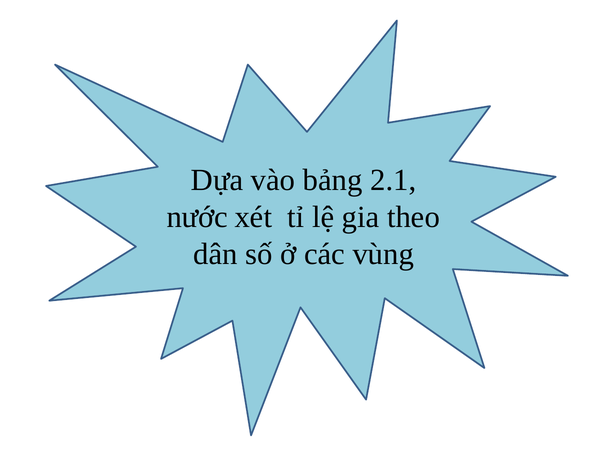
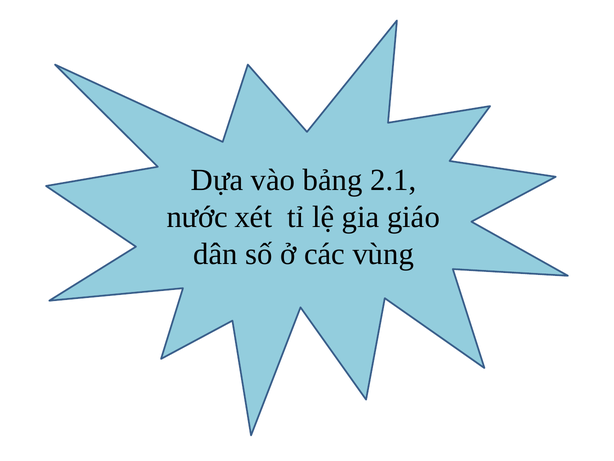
theo: theo -> giáo
